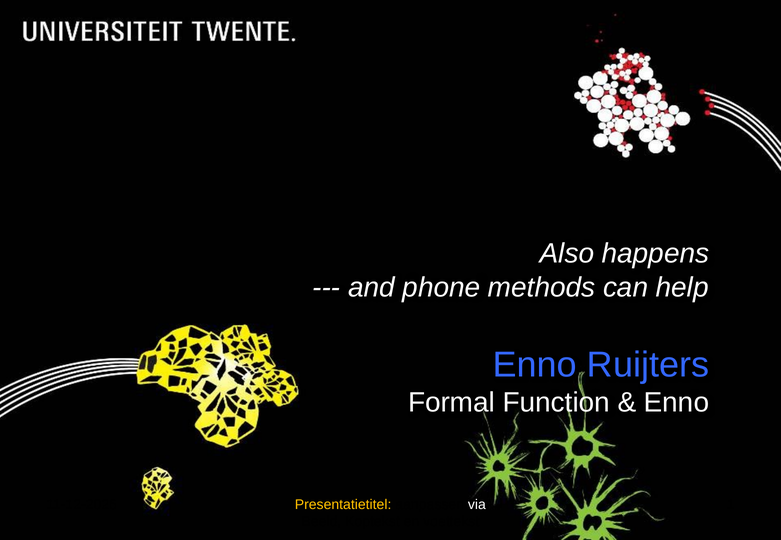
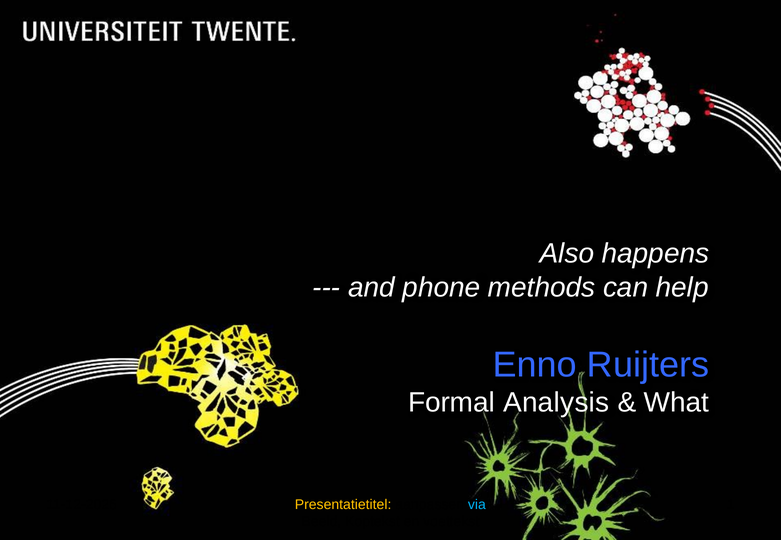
Function: Function -> Analysis
Enno at (676, 403): Enno -> What
via colour: white -> light blue
